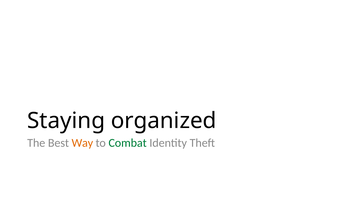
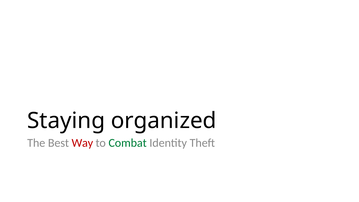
Way colour: orange -> red
